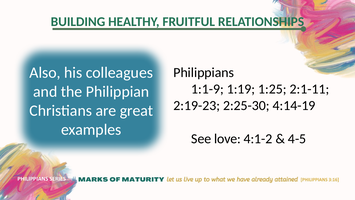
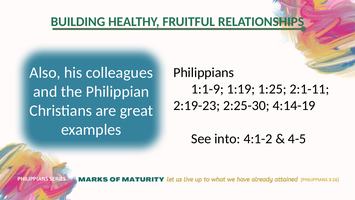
love: love -> into
